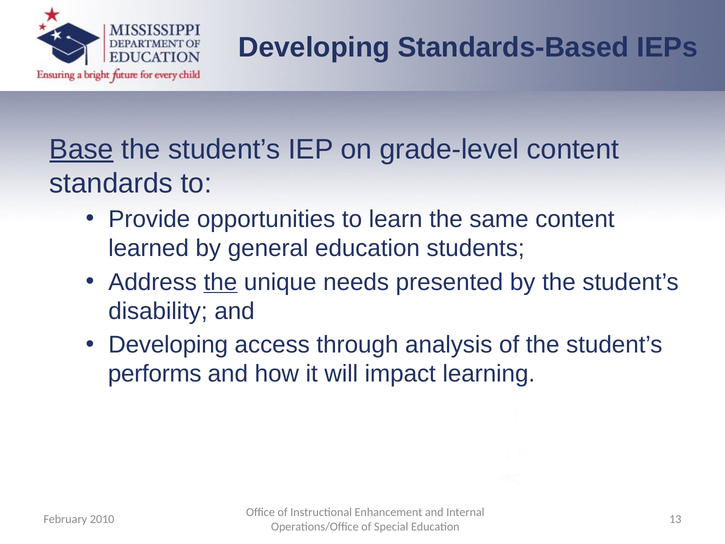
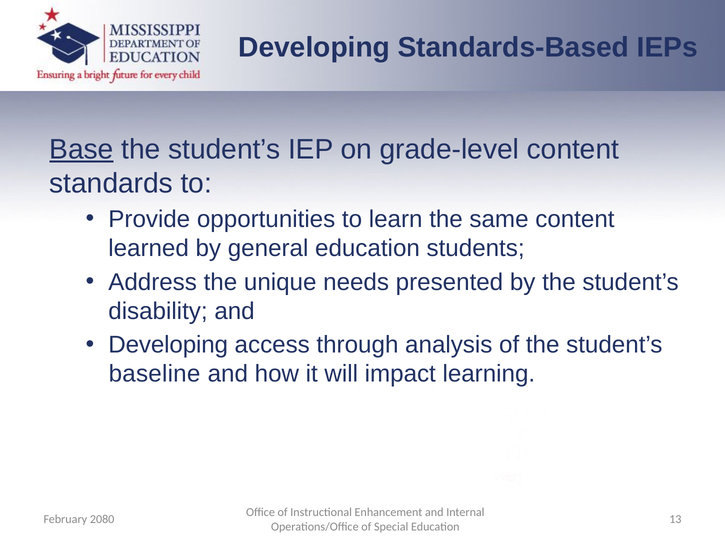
the at (220, 282) underline: present -> none
performs: performs -> baseline
2010: 2010 -> 2080
